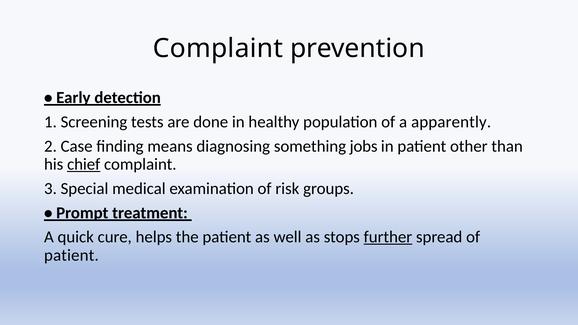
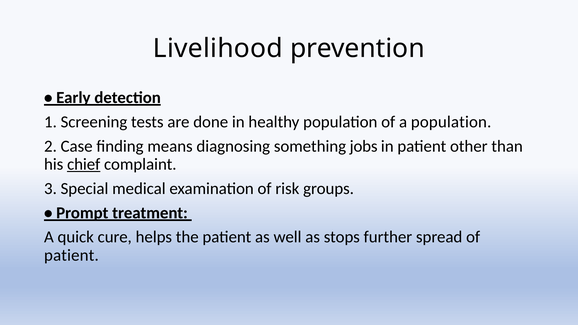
Complaint at (218, 49): Complaint -> Livelihood
a apparently: apparently -> population
further underline: present -> none
